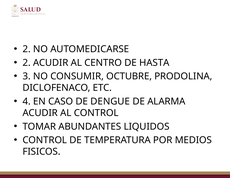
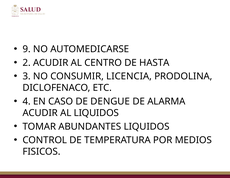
2 at (27, 49): 2 -> 9
OCTUBRE: OCTUBRE -> LICENCIA
AL CONTROL: CONTROL -> LIQUIDOS
